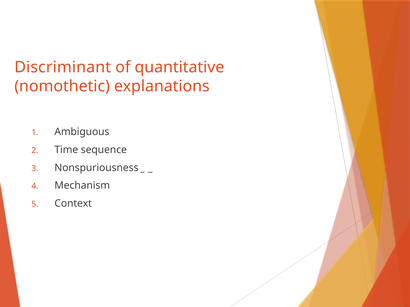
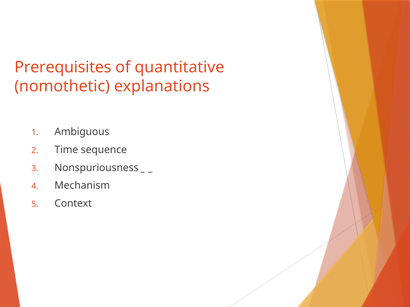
Discriminant: Discriminant -> Prerequisites
